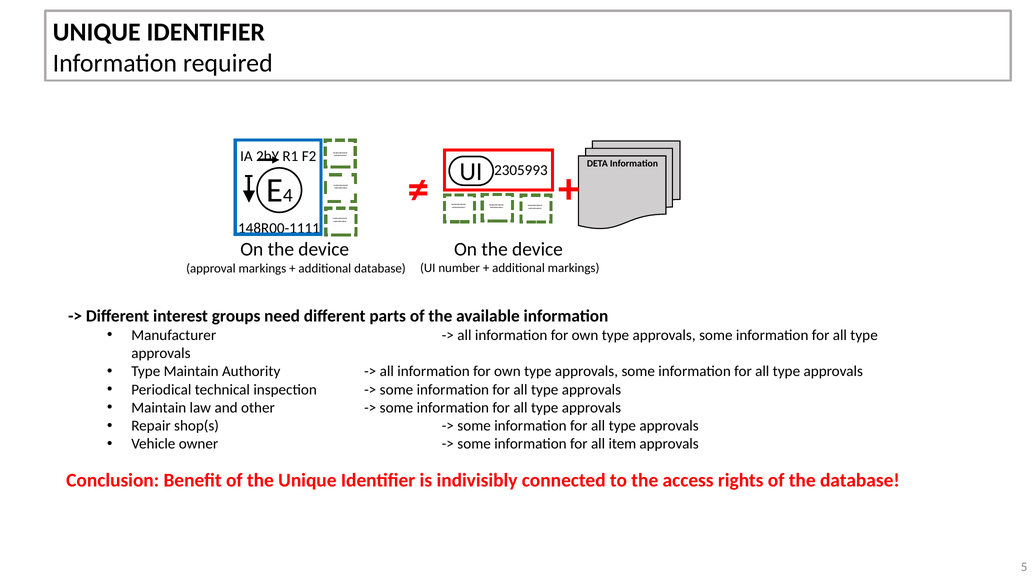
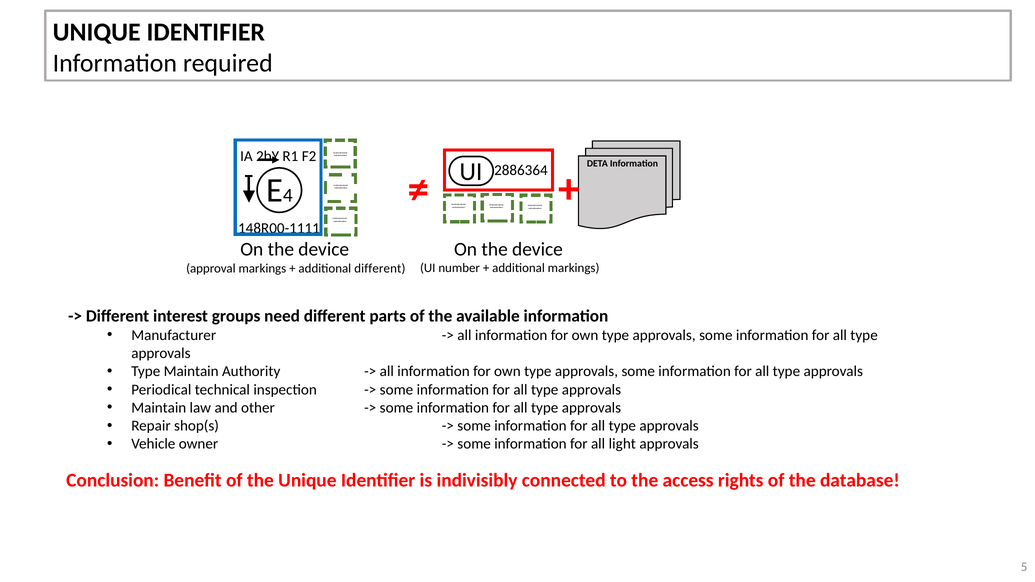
2305993: 2305993 -> 2886364
additional database: database -> different
item: item -> light
